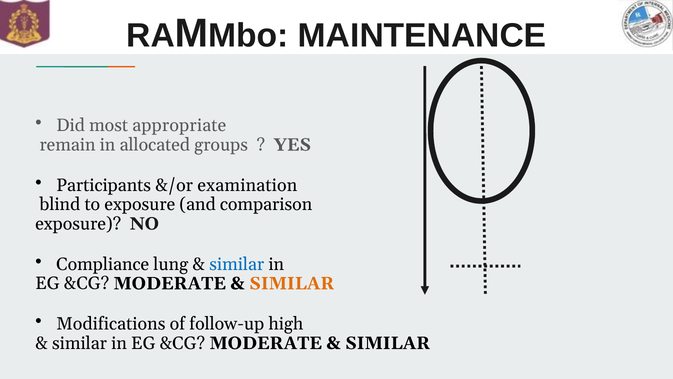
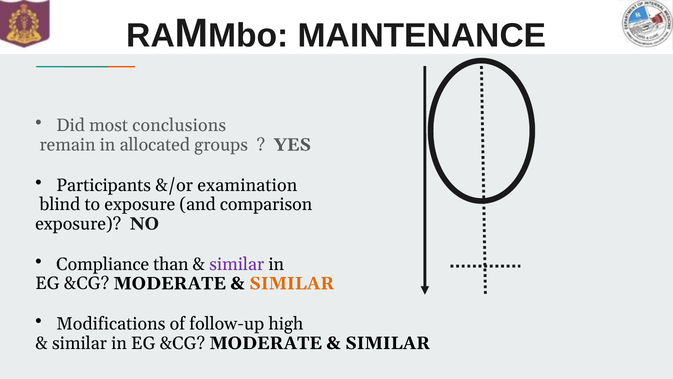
appropriate: appropriate -> conclusions
lung: lung -> than
similar at (237, 264) colour: blue -> purple
